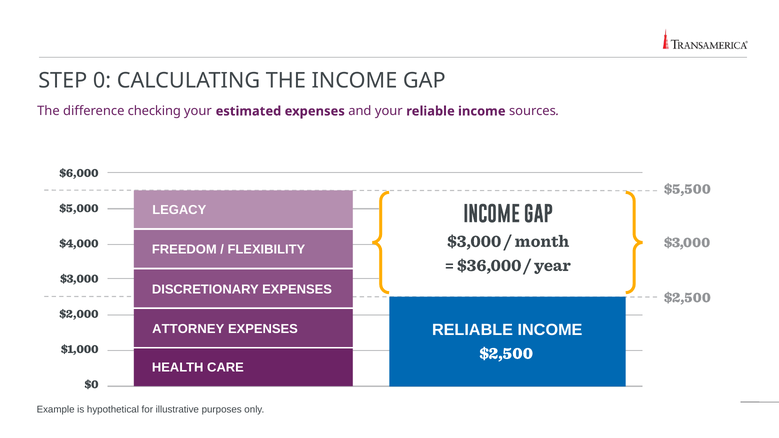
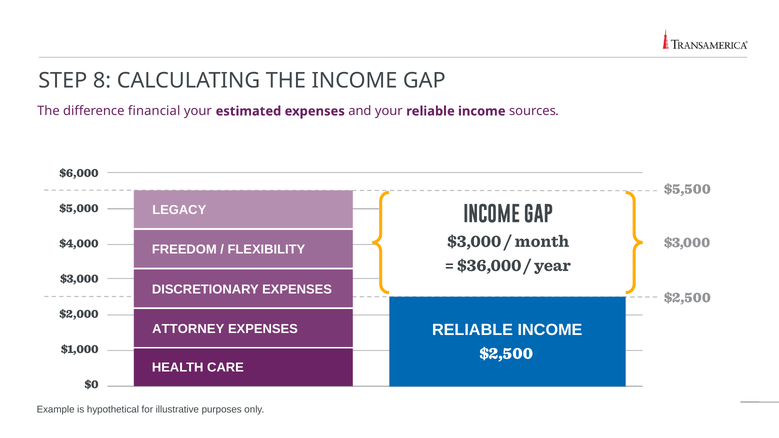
0: 0 -> 8
checking: checking -> financial
